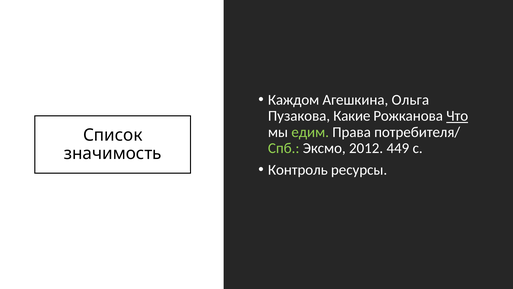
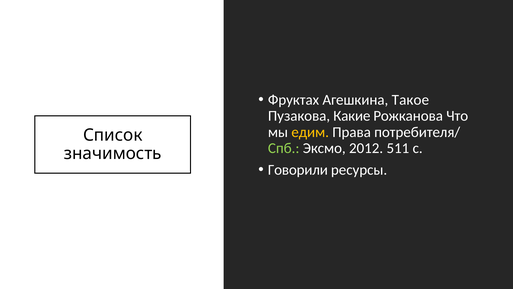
Каждом: Каждом -> Фруктах
Ольга: Ольга -> Такое
Что underline: present -> none
едим colour: light green -> yellow
449: 449 -> 511
Контроль: Контроль -> Говорили
